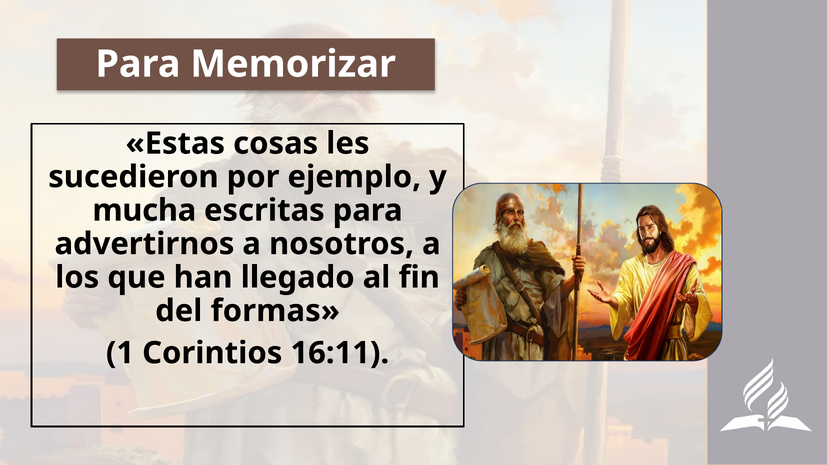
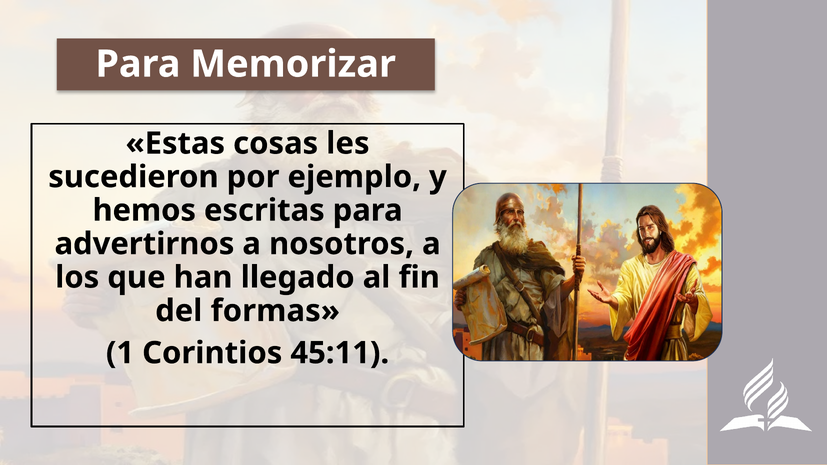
mucha: mucha -> hemos
16:11: 16:11 -> 45:11
